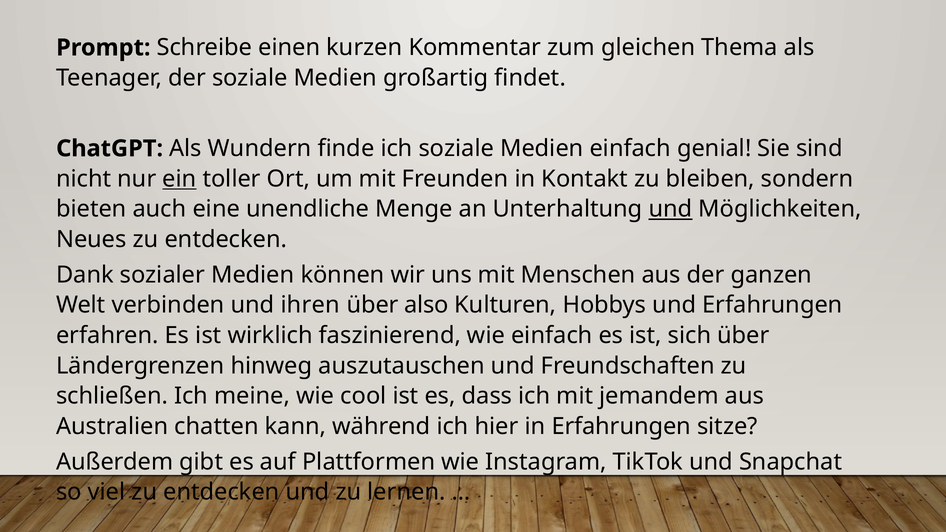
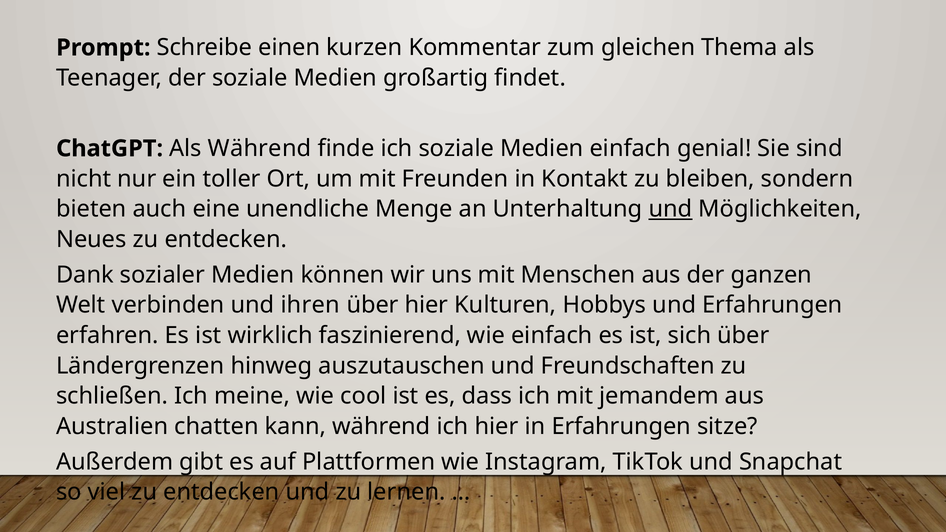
Als Wundern: Wundern -> Während
ein underline: present -> none
über also: also -> hier
